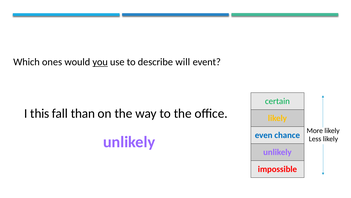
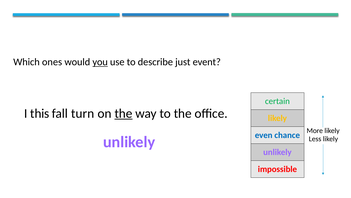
will: will -> just
than: than -> turn
the at (123, 113) underline: none -> present
